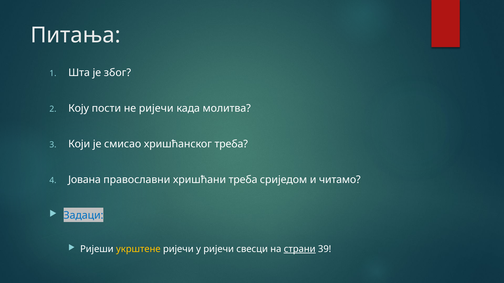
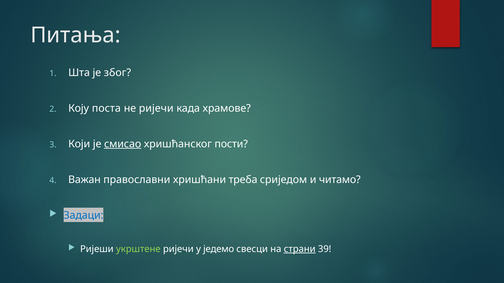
пости: пости -> поста
молитва: молитва -> храмове
смисао underline: none -> present
хришћанског треба: треба -> пости
Јована: Јована -> Важан
укрштене colour: yellow -> light green
у ријечи: ријечи -> једемо
